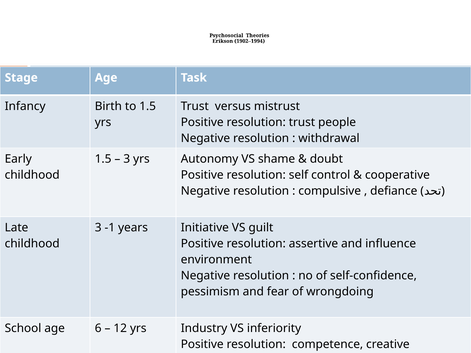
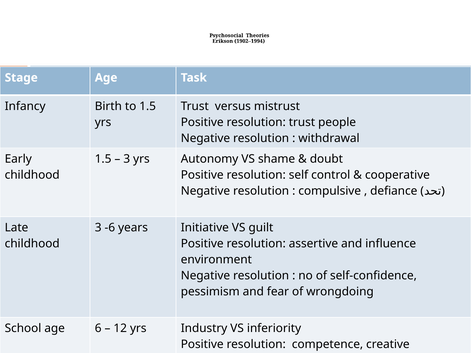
-1: -1 -> -6
